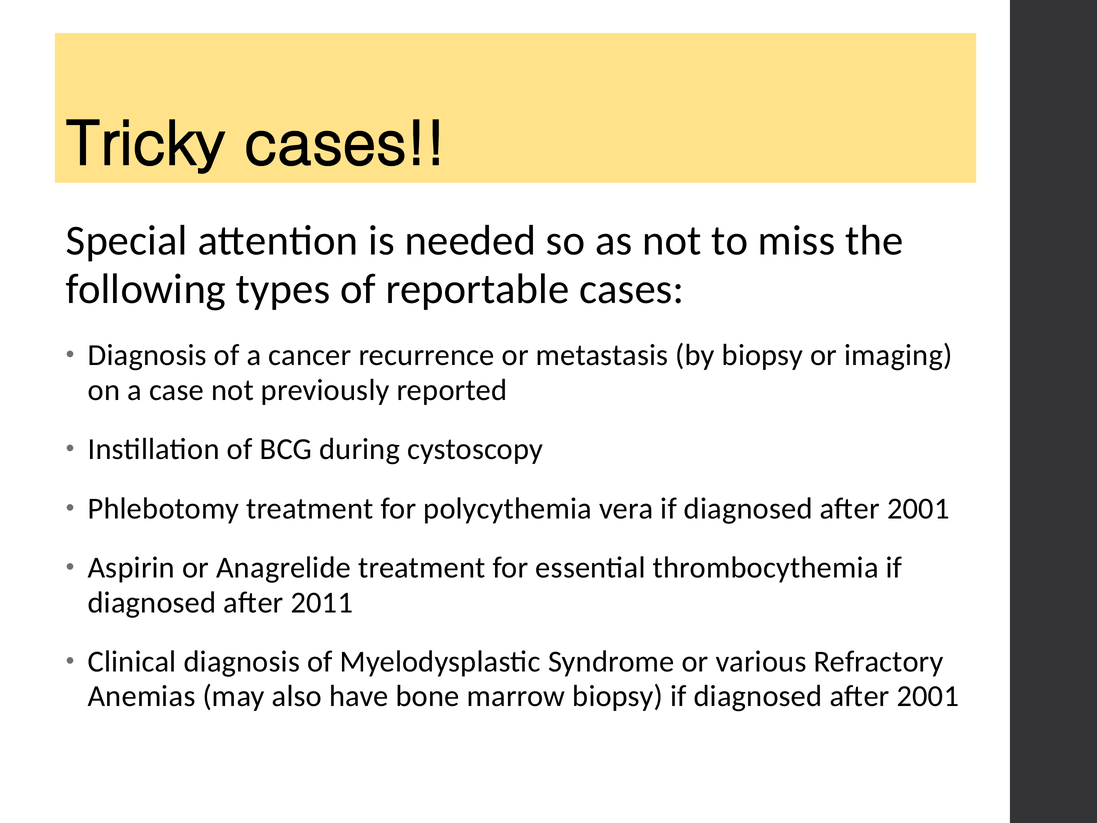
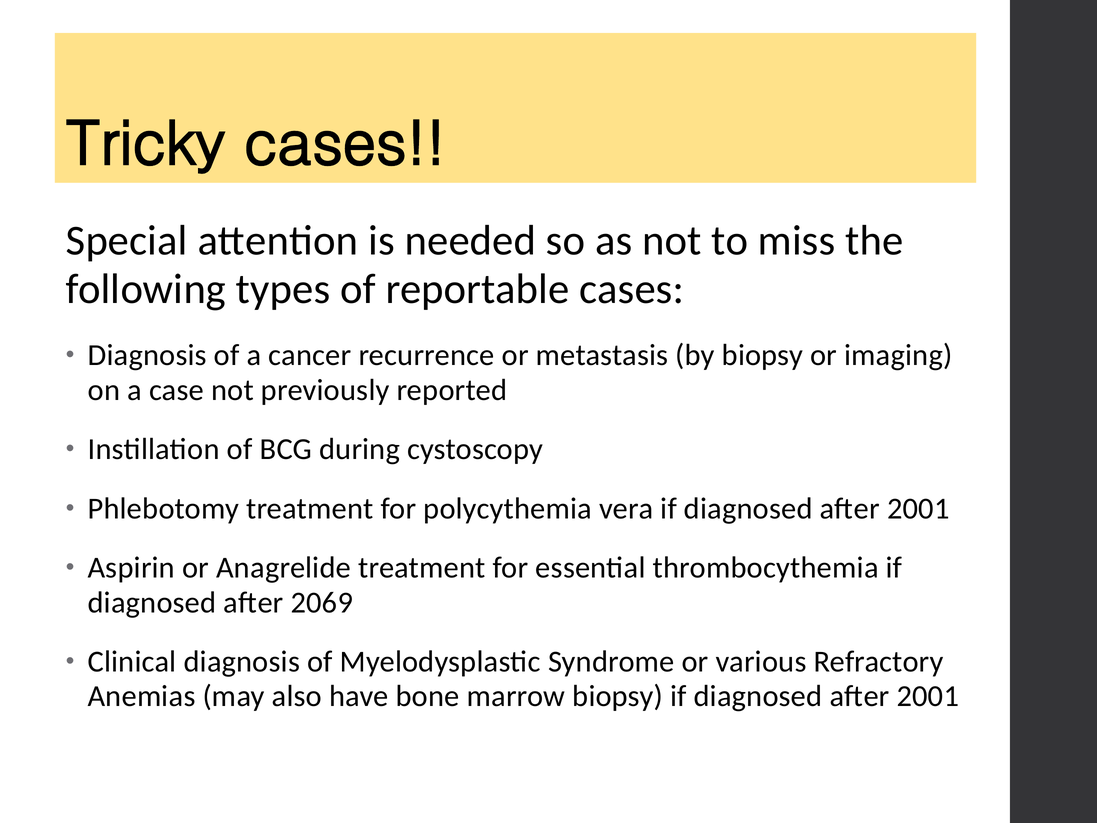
2011: 2011 -> 2069
